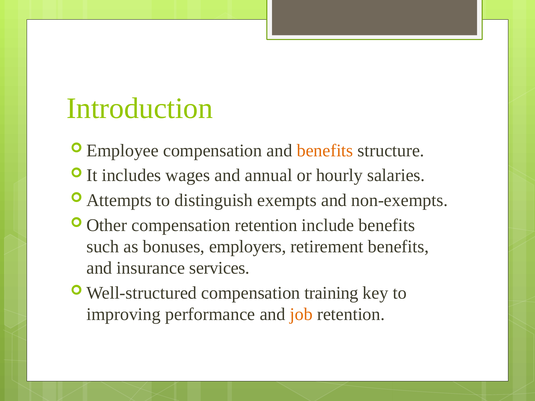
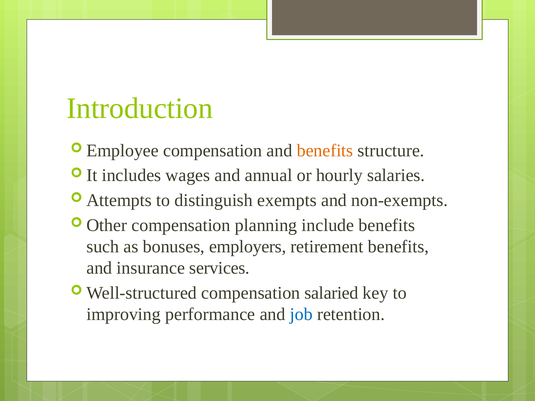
compensation retention: retention -> planning
training: training -> salaried
job colour: orange -> blue
